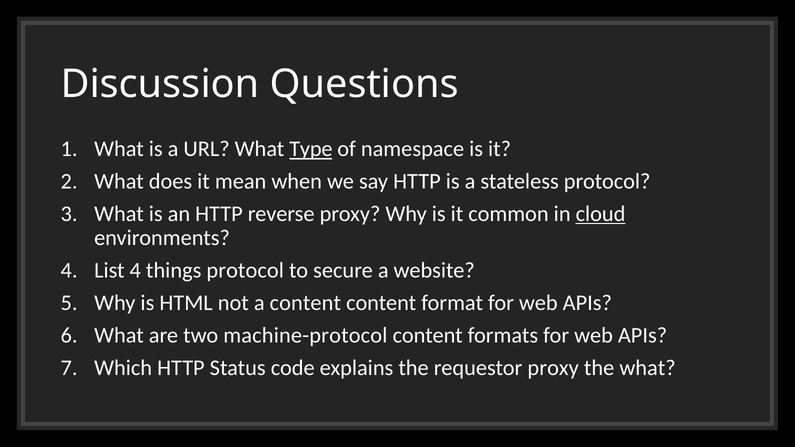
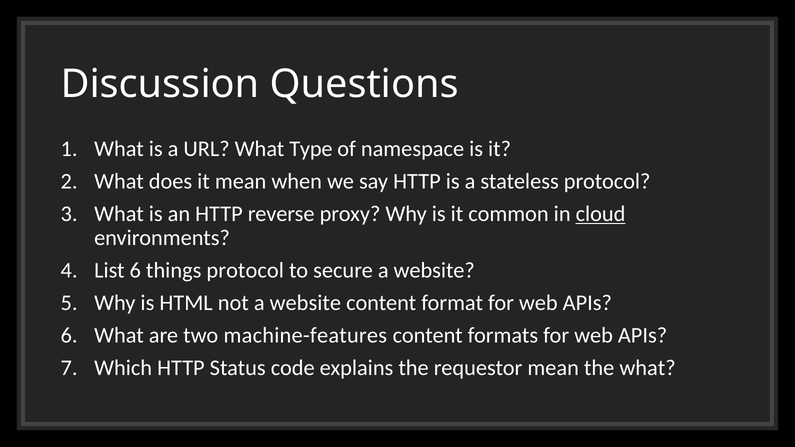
Type underline: present -> none
List 4: 4 -> 6
not a content: content -> website
machine-protocol: machine-protocol -> machine-features
requestor proxy: proxy -> mean
